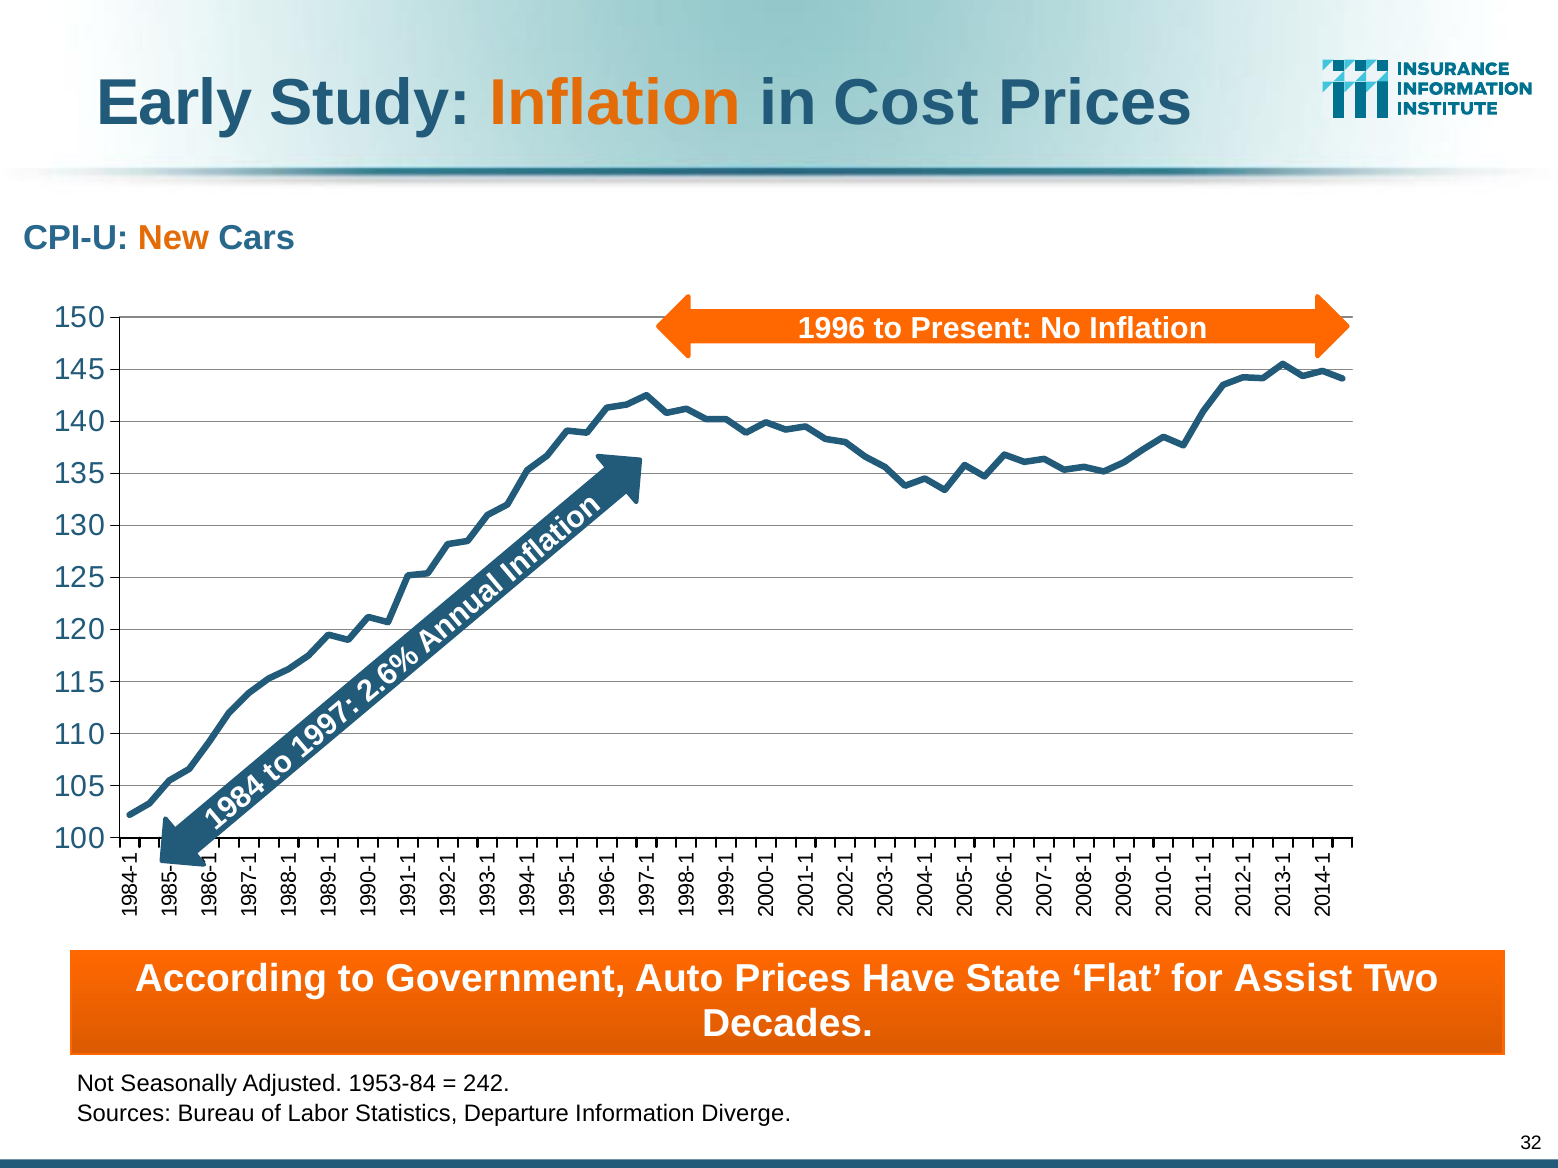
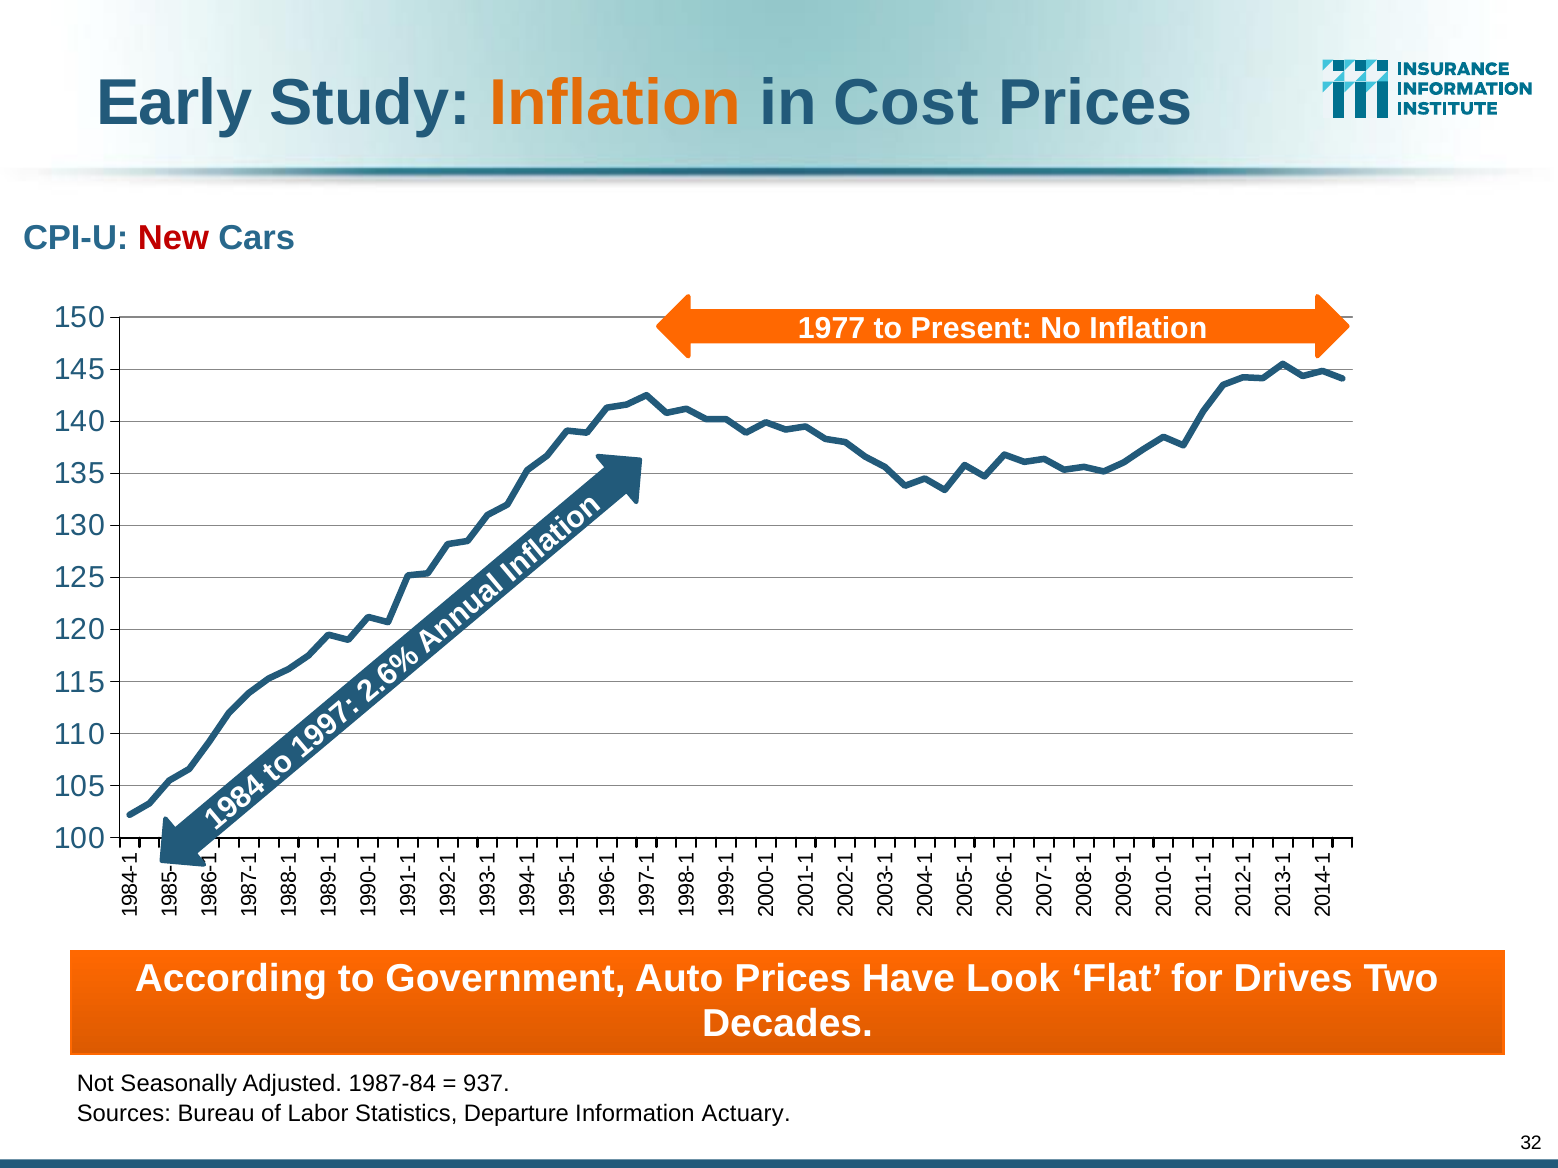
New colour: orange -> red
1996: 1996 -> 1977
State: State -> Look
Assist: Assist -> Drives
1953-84: 1953-84 -> 1987-84
242: 242 -> 937
Diverge: Diverge -> Actuary
